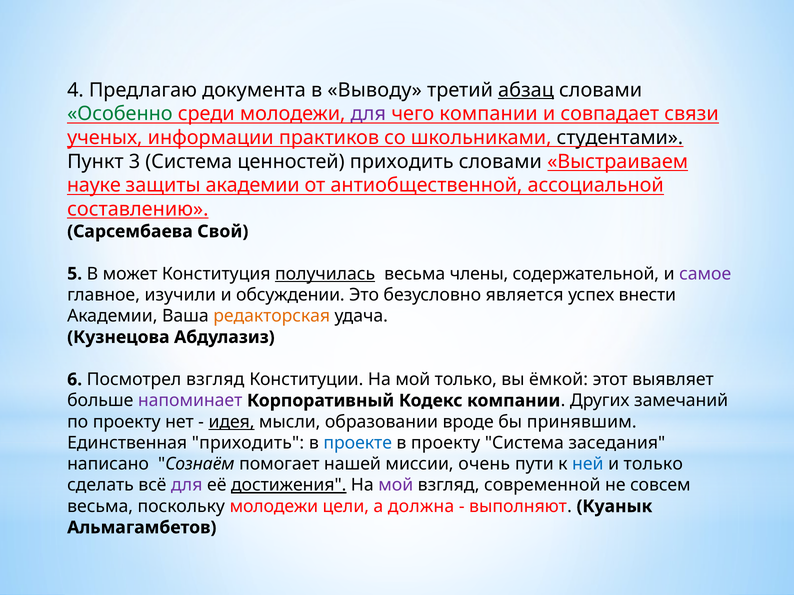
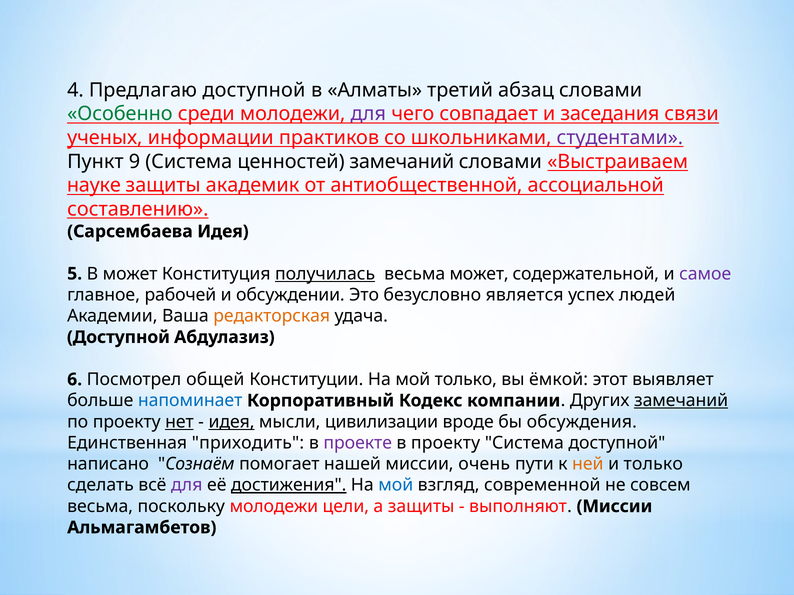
Предлагаю документа: документа -> доступной
Выводу: Выводу -> Алматы
абзац underline: present -> none
чего компании: компании -> совпадает
совпадает: совпадает -> заседания
студентами colour: black -> purple
3: 3 -> 9
ценностей приходить: приходить -> замечаний
защиты академии: академии -> академик
Сарсембаева Свой: Свой -> Идея
весьма члены: члены -> может
изучили: изучили -> рабочей
внести: внести -> людей
Кузнецова at (118, 337): Кузнецова -> Доступной
Посмотрел взгляд: взгляд -> общей
напоминает colour: purple -> blue
замечаний at (681, 401) underline: none -> present
нет underline: none -> present
образовании: образовании -> цивилизации
принявшим: принявшим -> обсуждения
проекте colour: blue -> purple
Система заседания: заседания -> доступной
ней colour: blue -> orange
мой at (396, 486) colour: purple -> blue
а должна: должна -> защиты
выполняют Куанык: Куанык -> Миссии
